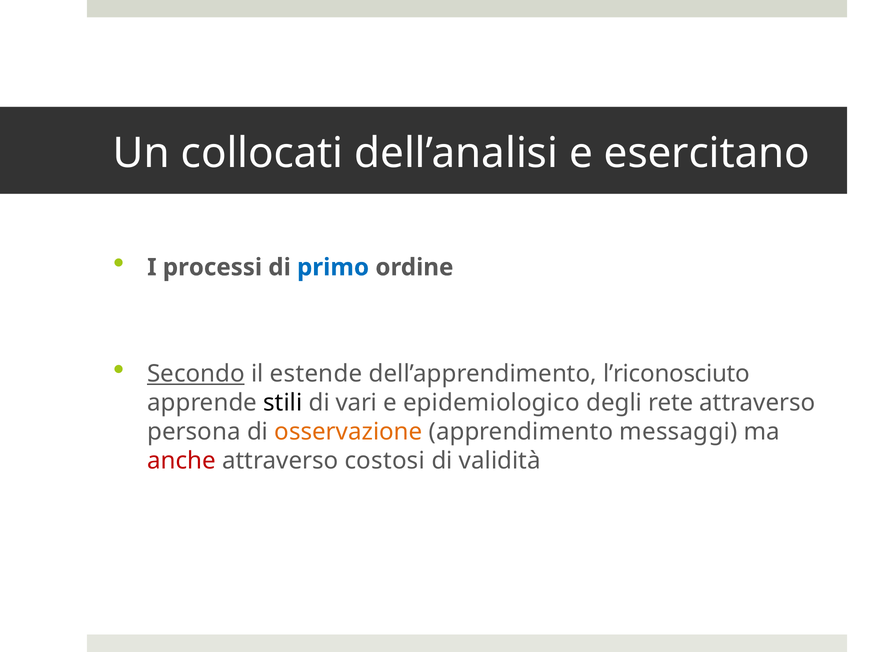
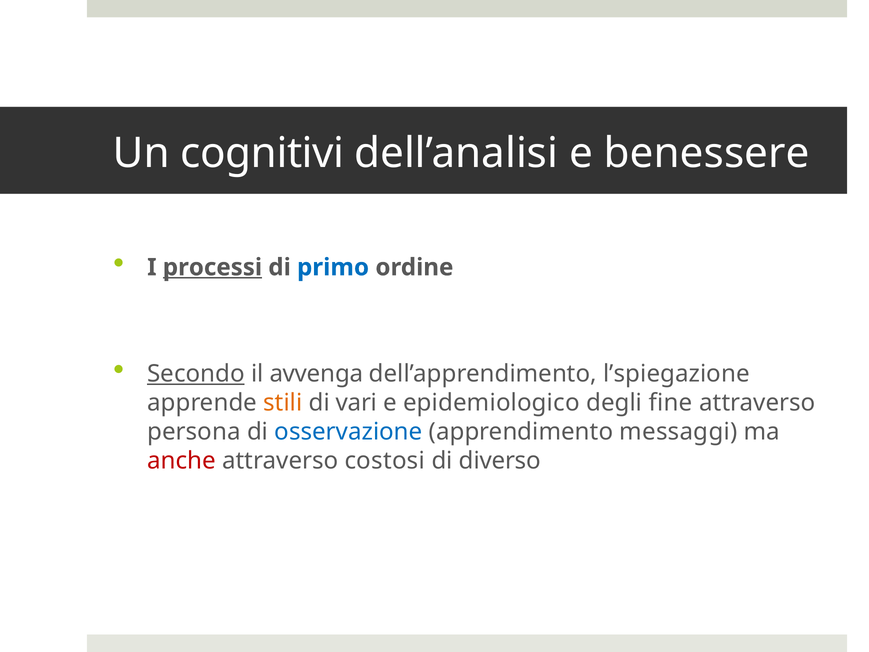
collocati: collocati -> cognitivi
esercitano: esercitano -> benessere
processi underline: none -> present
estende: estende -> avvenga
l’riconosciuto: l’riconosciuto -> l’spiegazione
stili colour: black -> orange
rete: rete -> fine
osservazione colour: orange -> blue
validità: validità -> diverso
